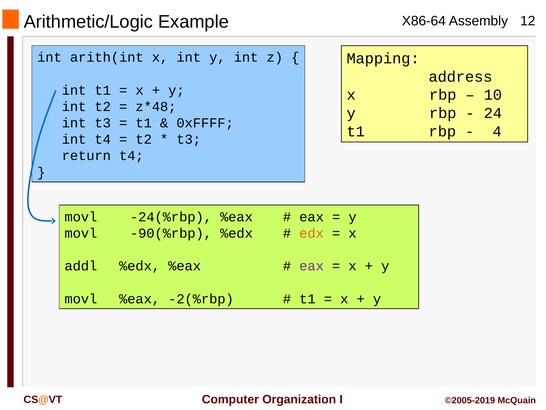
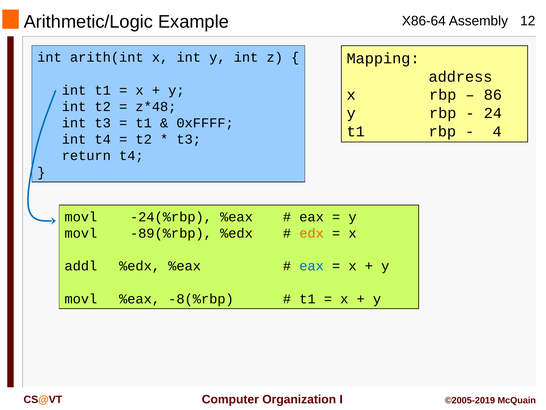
10: 10 -> 86
-90(%rbp: -90(%rbp -> -89(%rbp
eax at (312, 266) colour: purple -> blue
-2(%rbp: -2(%rbp -> -8(%rbp
